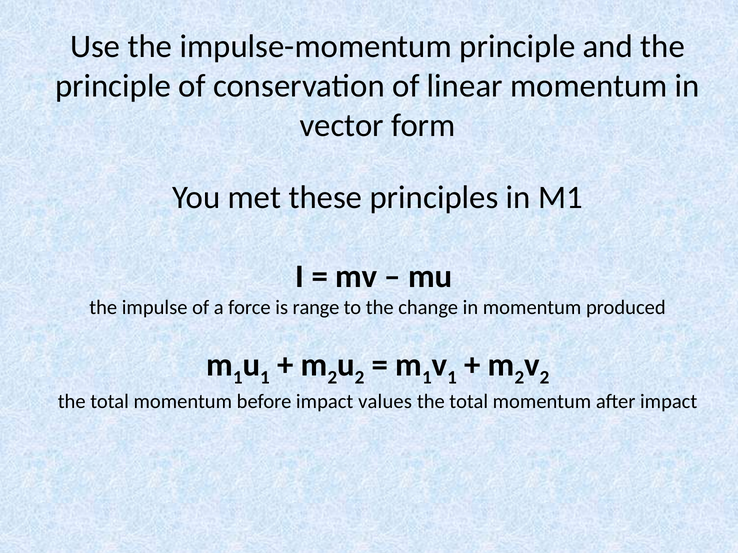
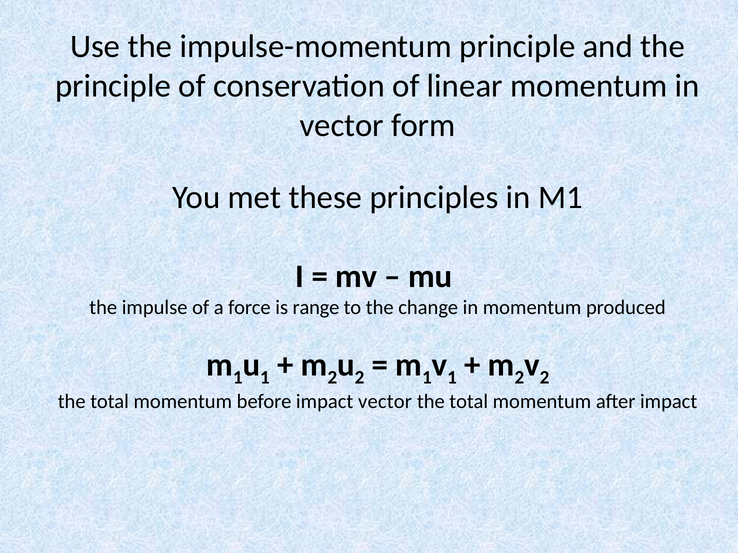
impact values: values -> vector
